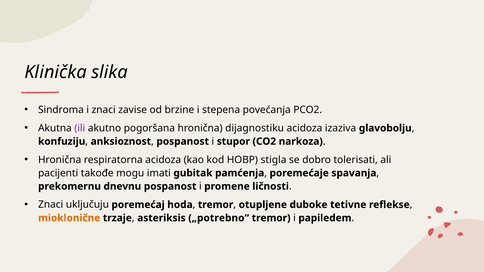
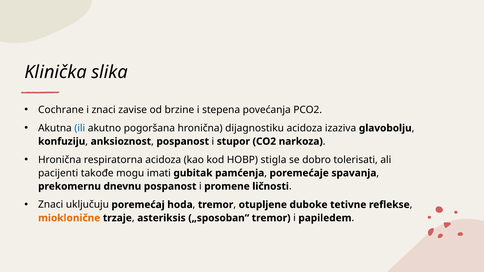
Sindroma: Sindroma -> Cochrane
ili colour: purple -> blue
„potrebno“: „potrebno“ -> „sposoban“
